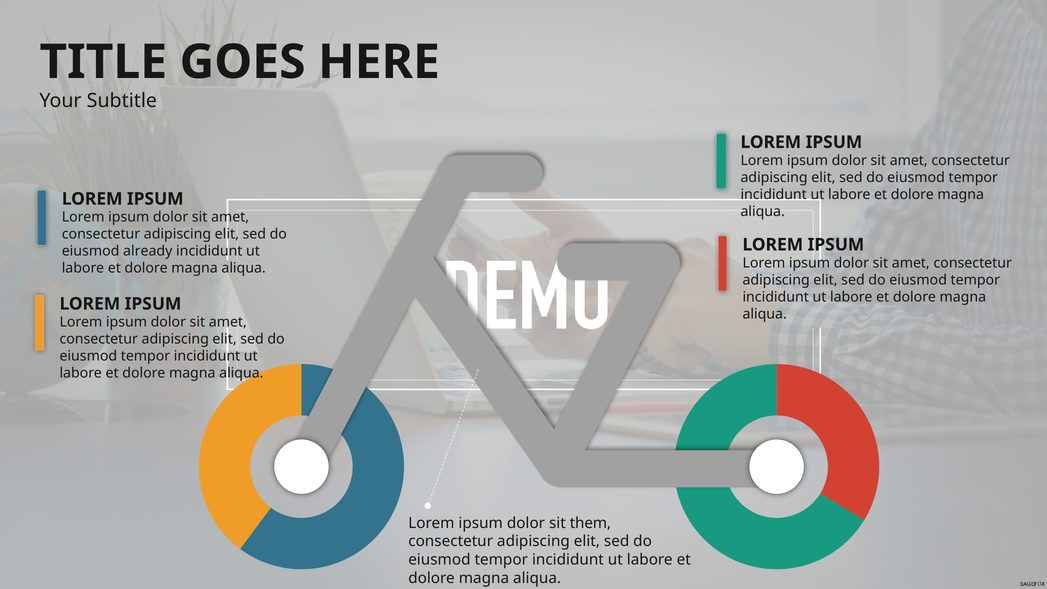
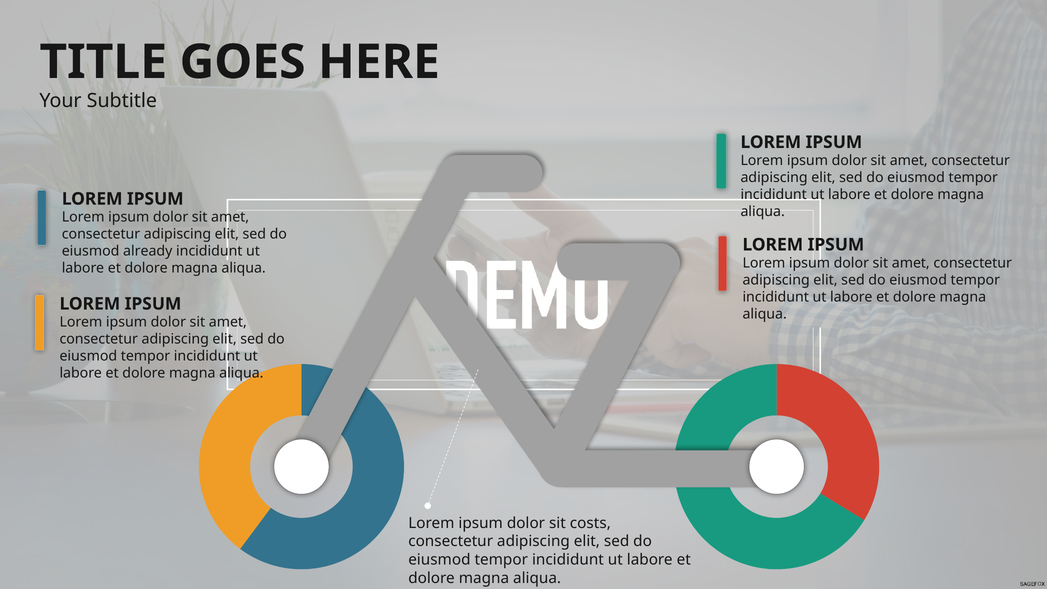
them: them -> costs
